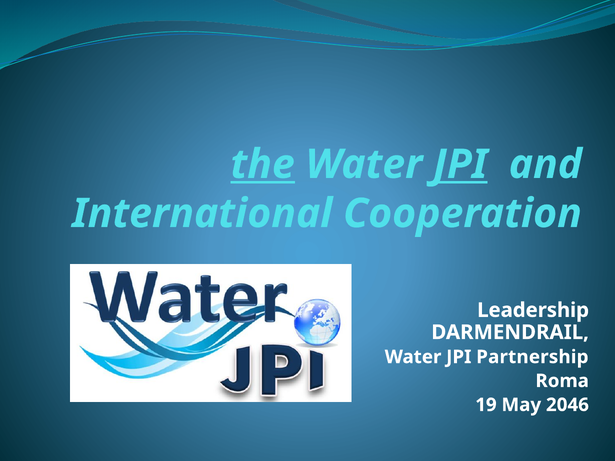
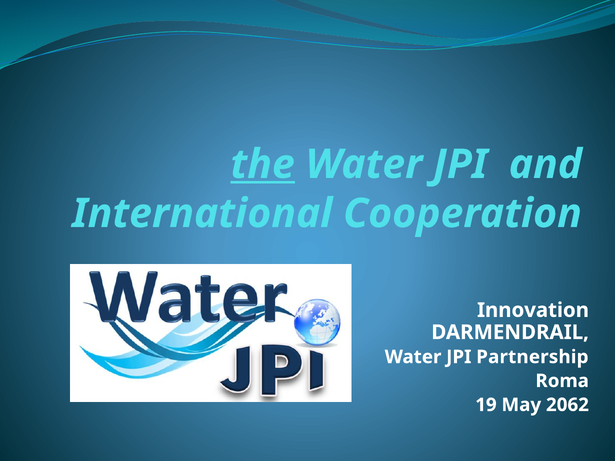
JPI at (460, 165) underline: present -> none
Leadership: Leadership -> Innovation
2046: 2046 -> 2062
